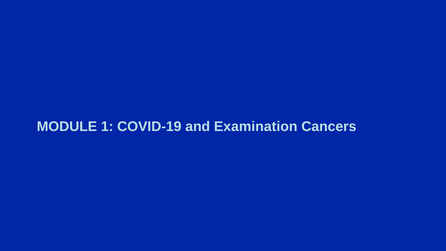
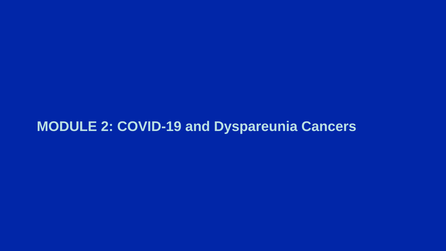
1: 1 -> 2
Examination: Examination -> Dyspareunia
